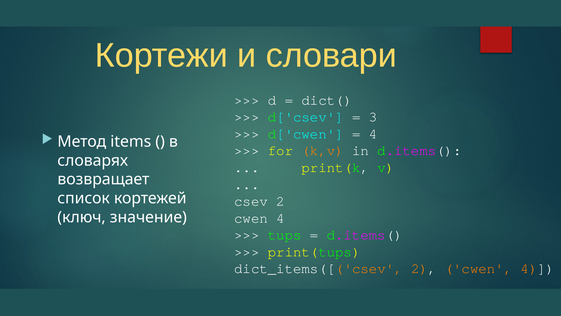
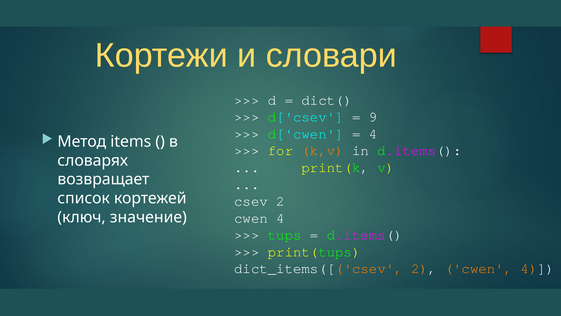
3: 3 -> 9
